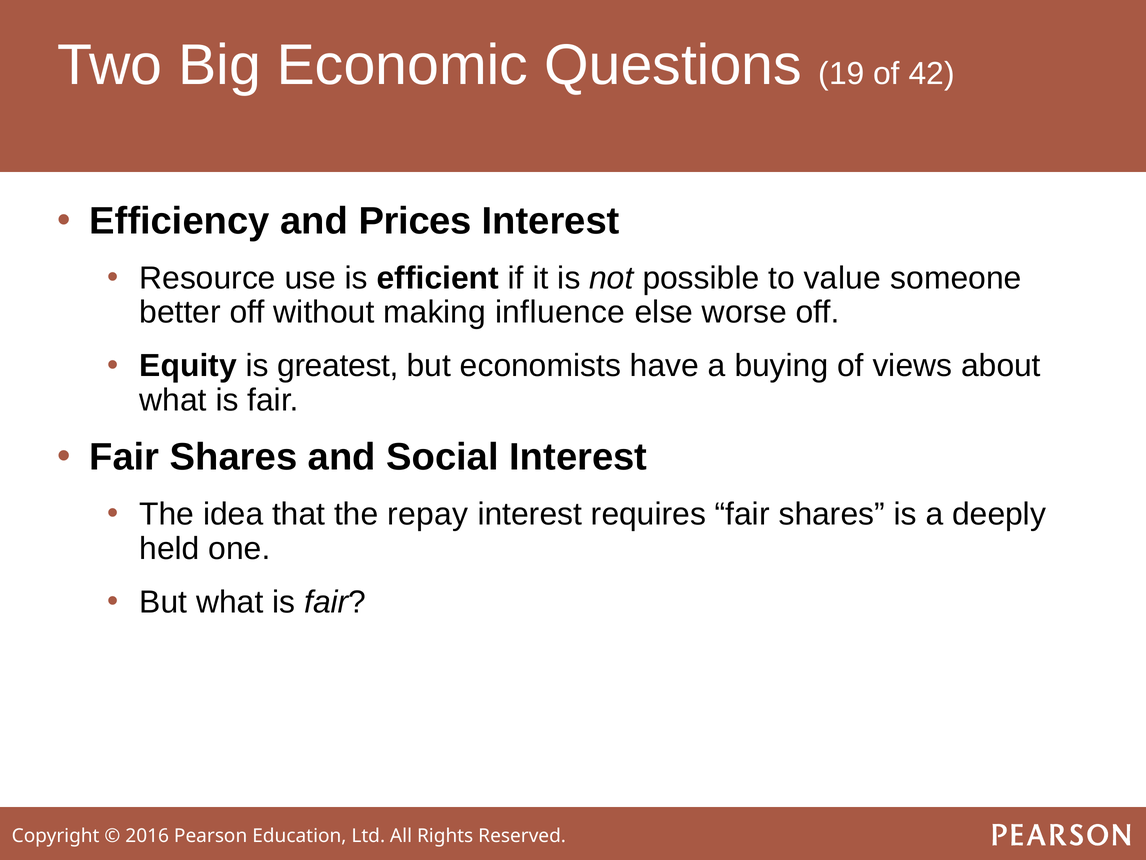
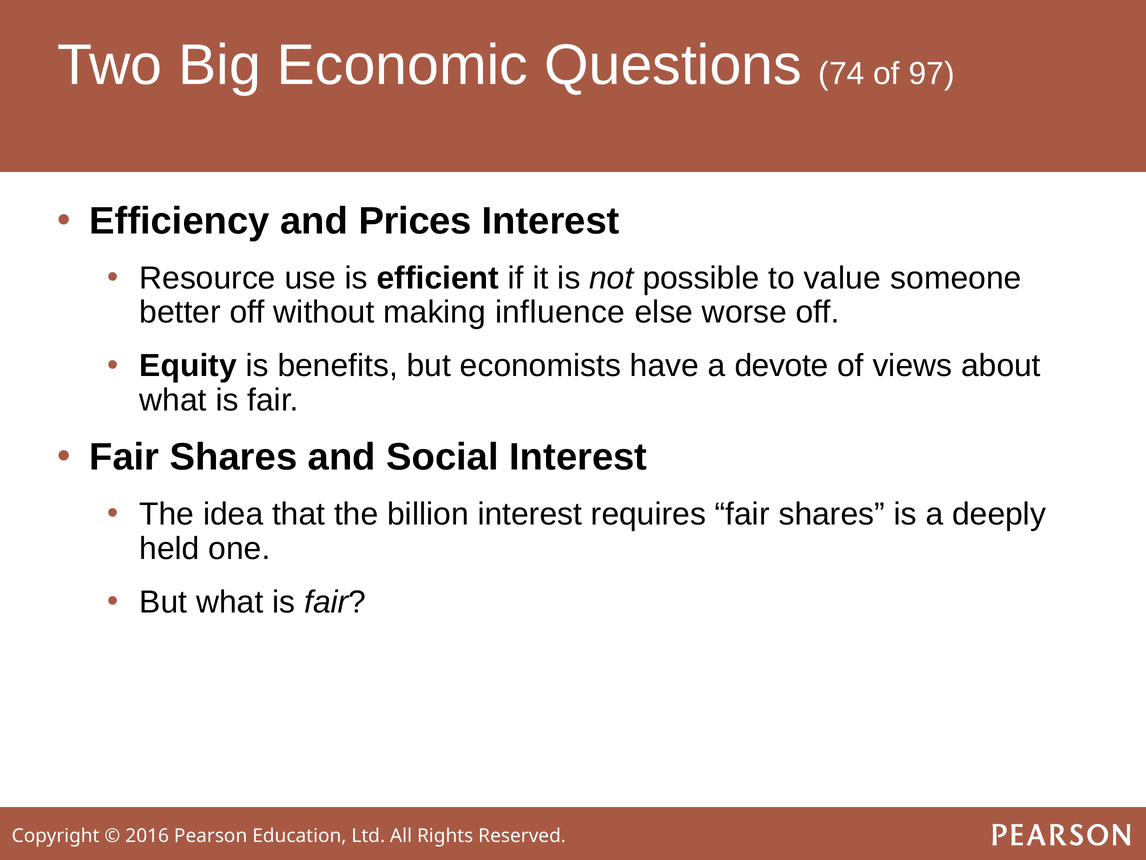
19: 19 -> 74
42: 42 -> 97
greatest: greatest -> benefits
buying: buying -> devote
repay: repay -> billion
